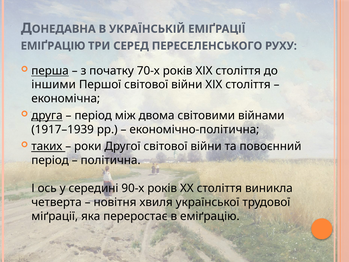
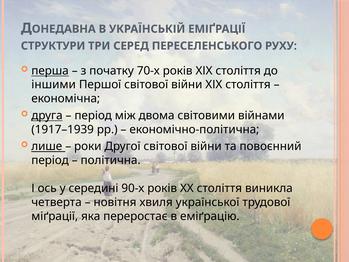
ЕМІҐРАЦІЮ at (53, 46): ЕМІҐРАЦІЮ -> СТРУКТУРИ
таких: таких -> лише
